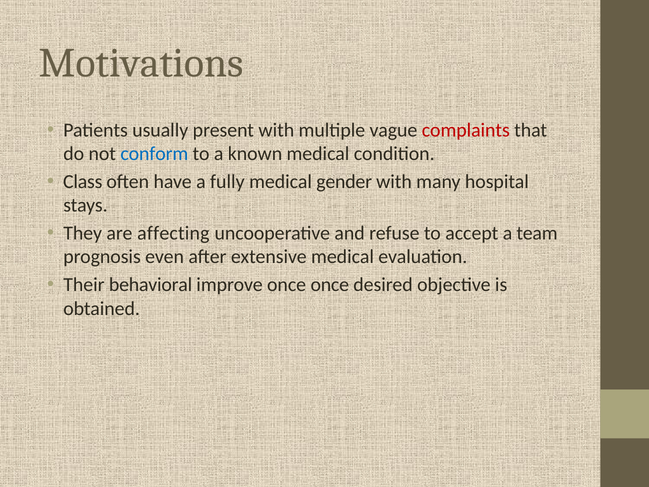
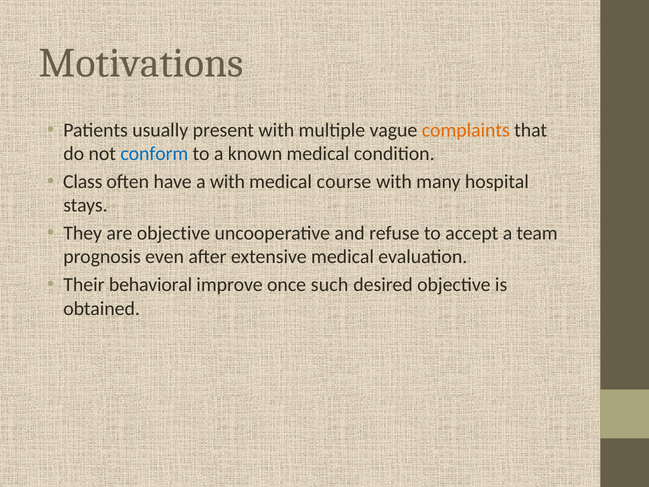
complaints colour: red -> orange
a fully: fully -> with
gender: gender -> course
are affecting: affecting -> objective
once once: once -> such
